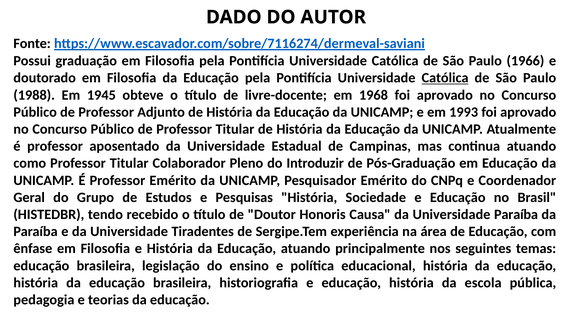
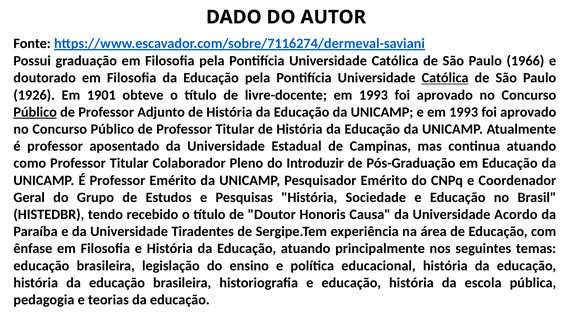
1988: 1988 -> 1926
1945: 1945 -> 1901
livre-docente em 1968: 1968 -> 1993
Público at (35, 112) underline: none -> present
Universidade Paraíba: Paraíba -> Acordo
